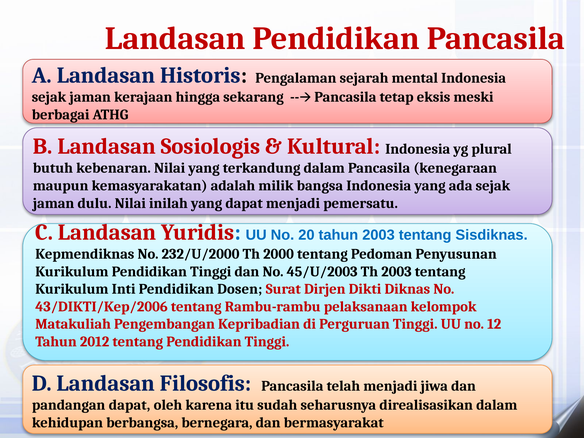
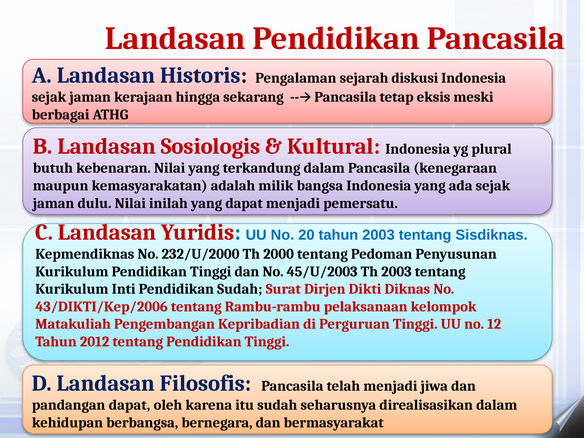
mental: mental -> diskusi
Pendidikan Dosen: Dosen -> Sudah
